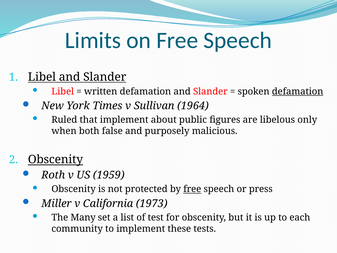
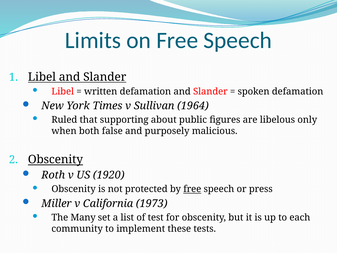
defamation at (298, 91) underline: present -> none
that implement: implement -> supporting
1959: 1959 -> 1920
